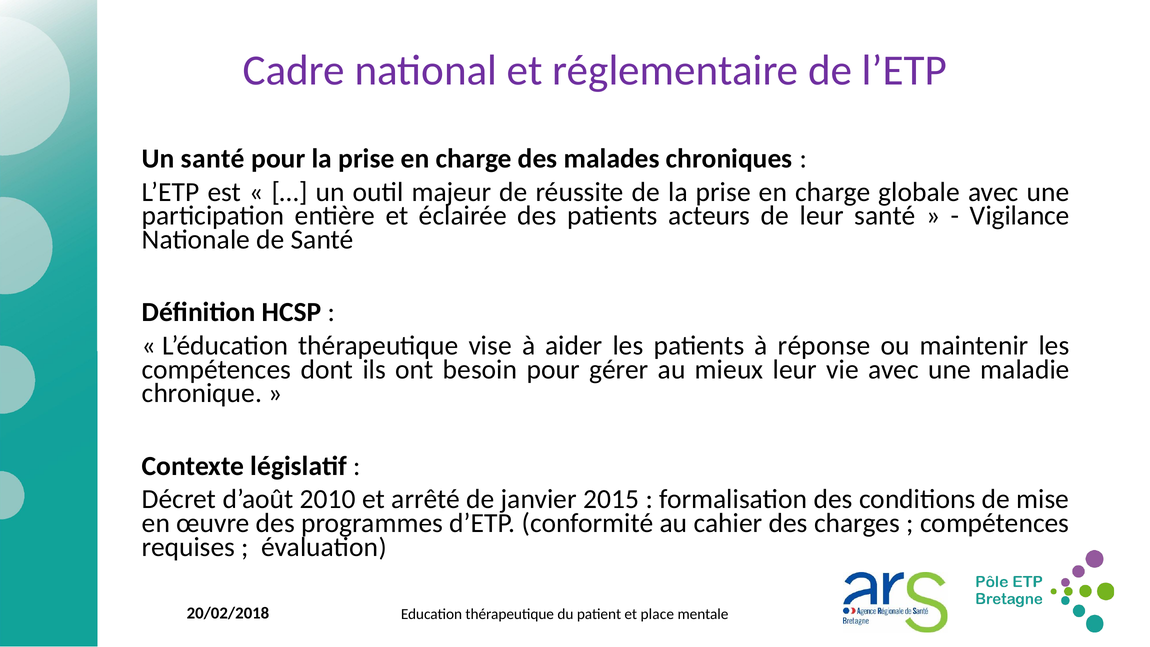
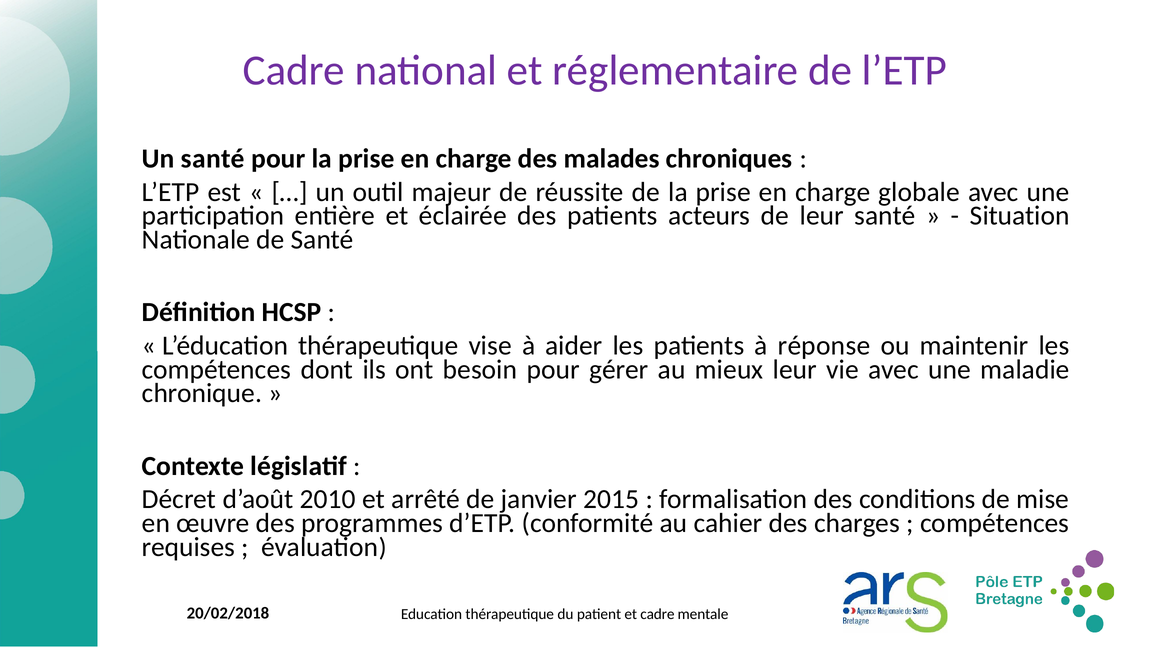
Vigilance: Vigilance -> Situation
et place: place -> cadre
